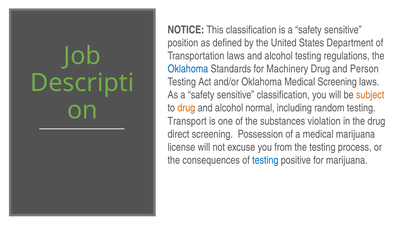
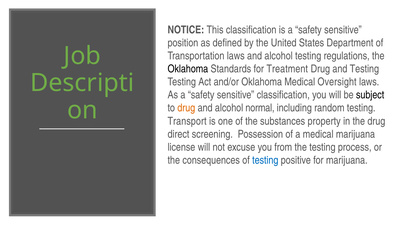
Oklahoma at (188, 69) colour: blue -> black
Machinery: Machinery -> Treatment
and Person: Person -> Testing
Medical Screening: Screening -> Oversight
subject colour: orange -> black
violation: violation -> property
